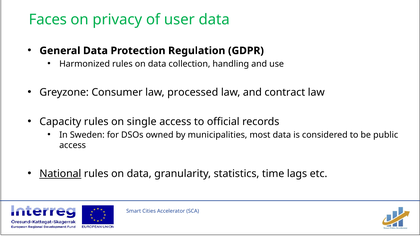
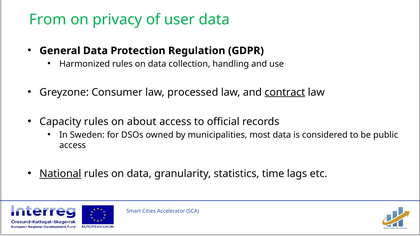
Faces: Faces -> From
contract underline: none -> present
single: single -> about
